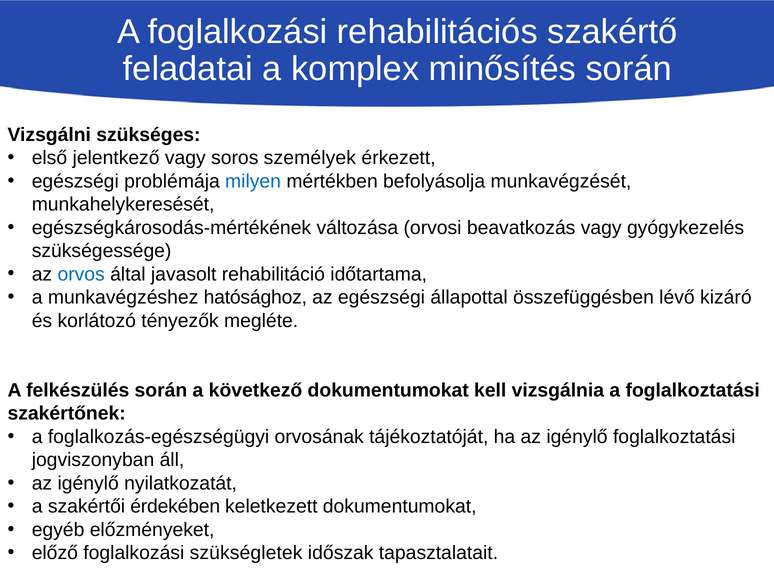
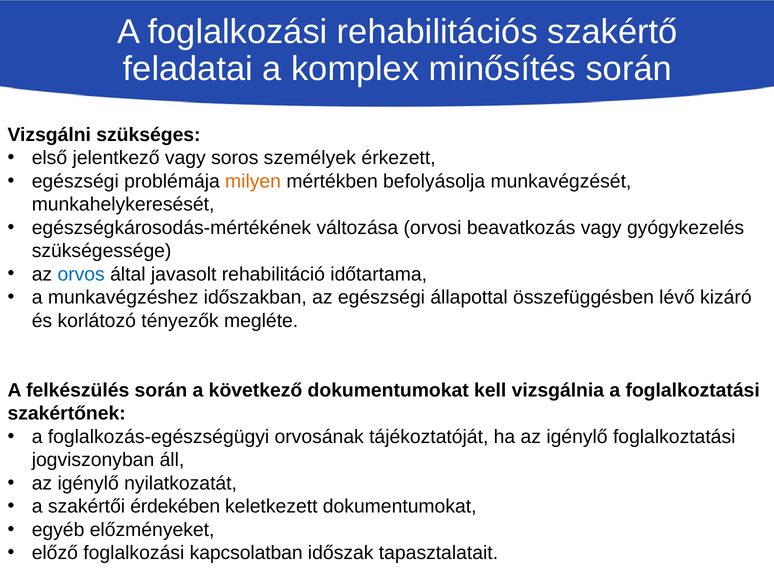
milyen colour: blue -> orange
hatósághoz: hatósághoz -> időszakban
szükségletek: szükségletek -> kapcsolatban
